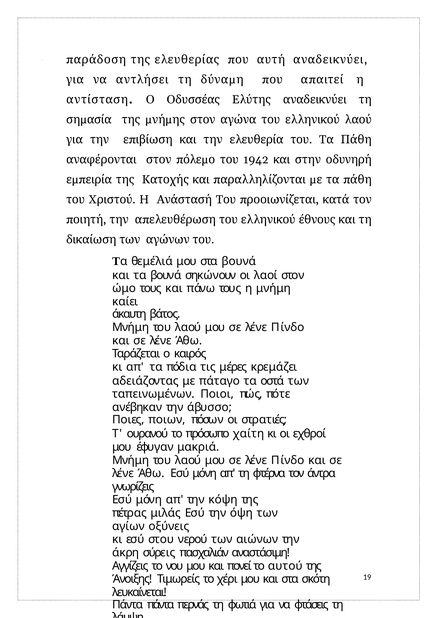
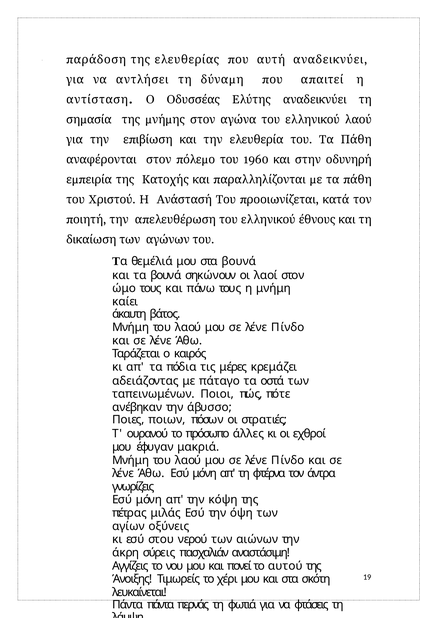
1942: 1942 -> 1960
χαίτη: χαίτη -> άλλες
